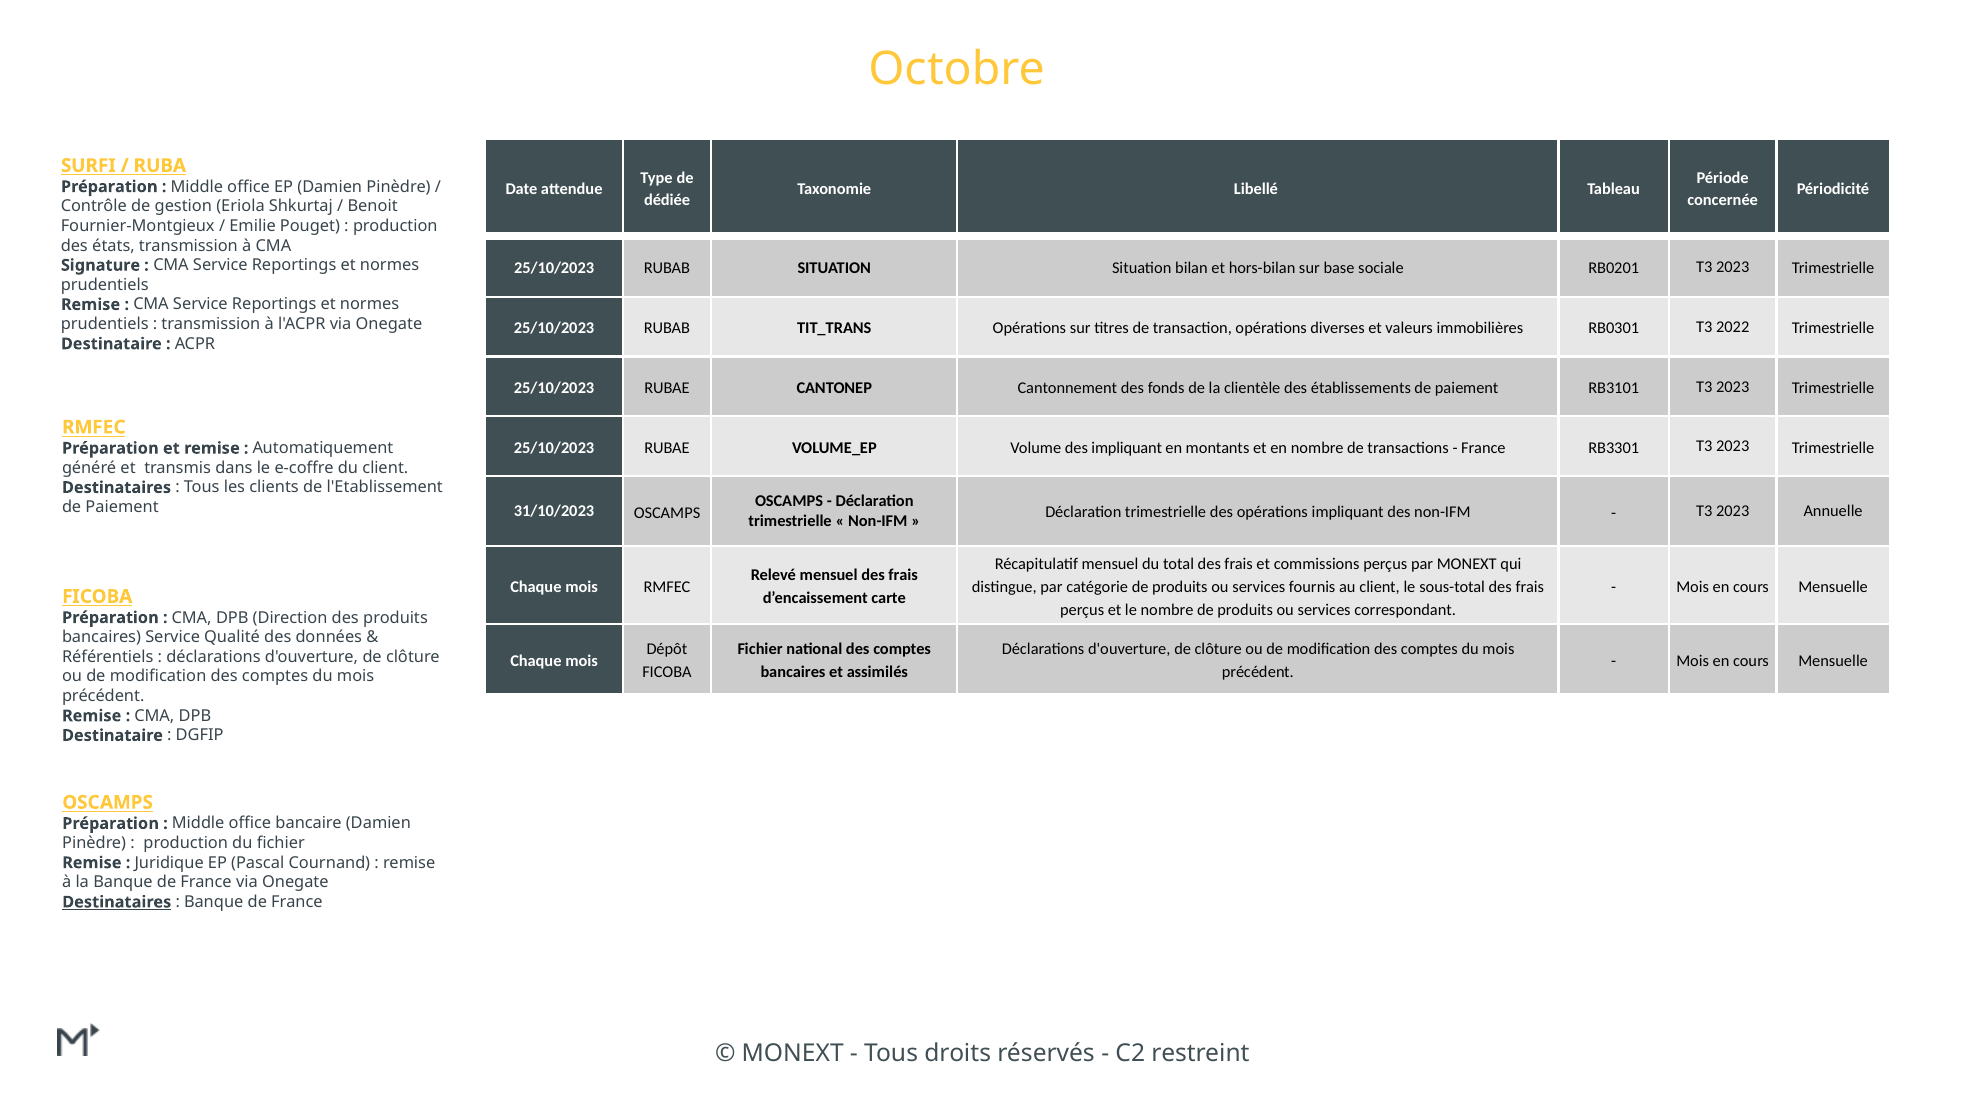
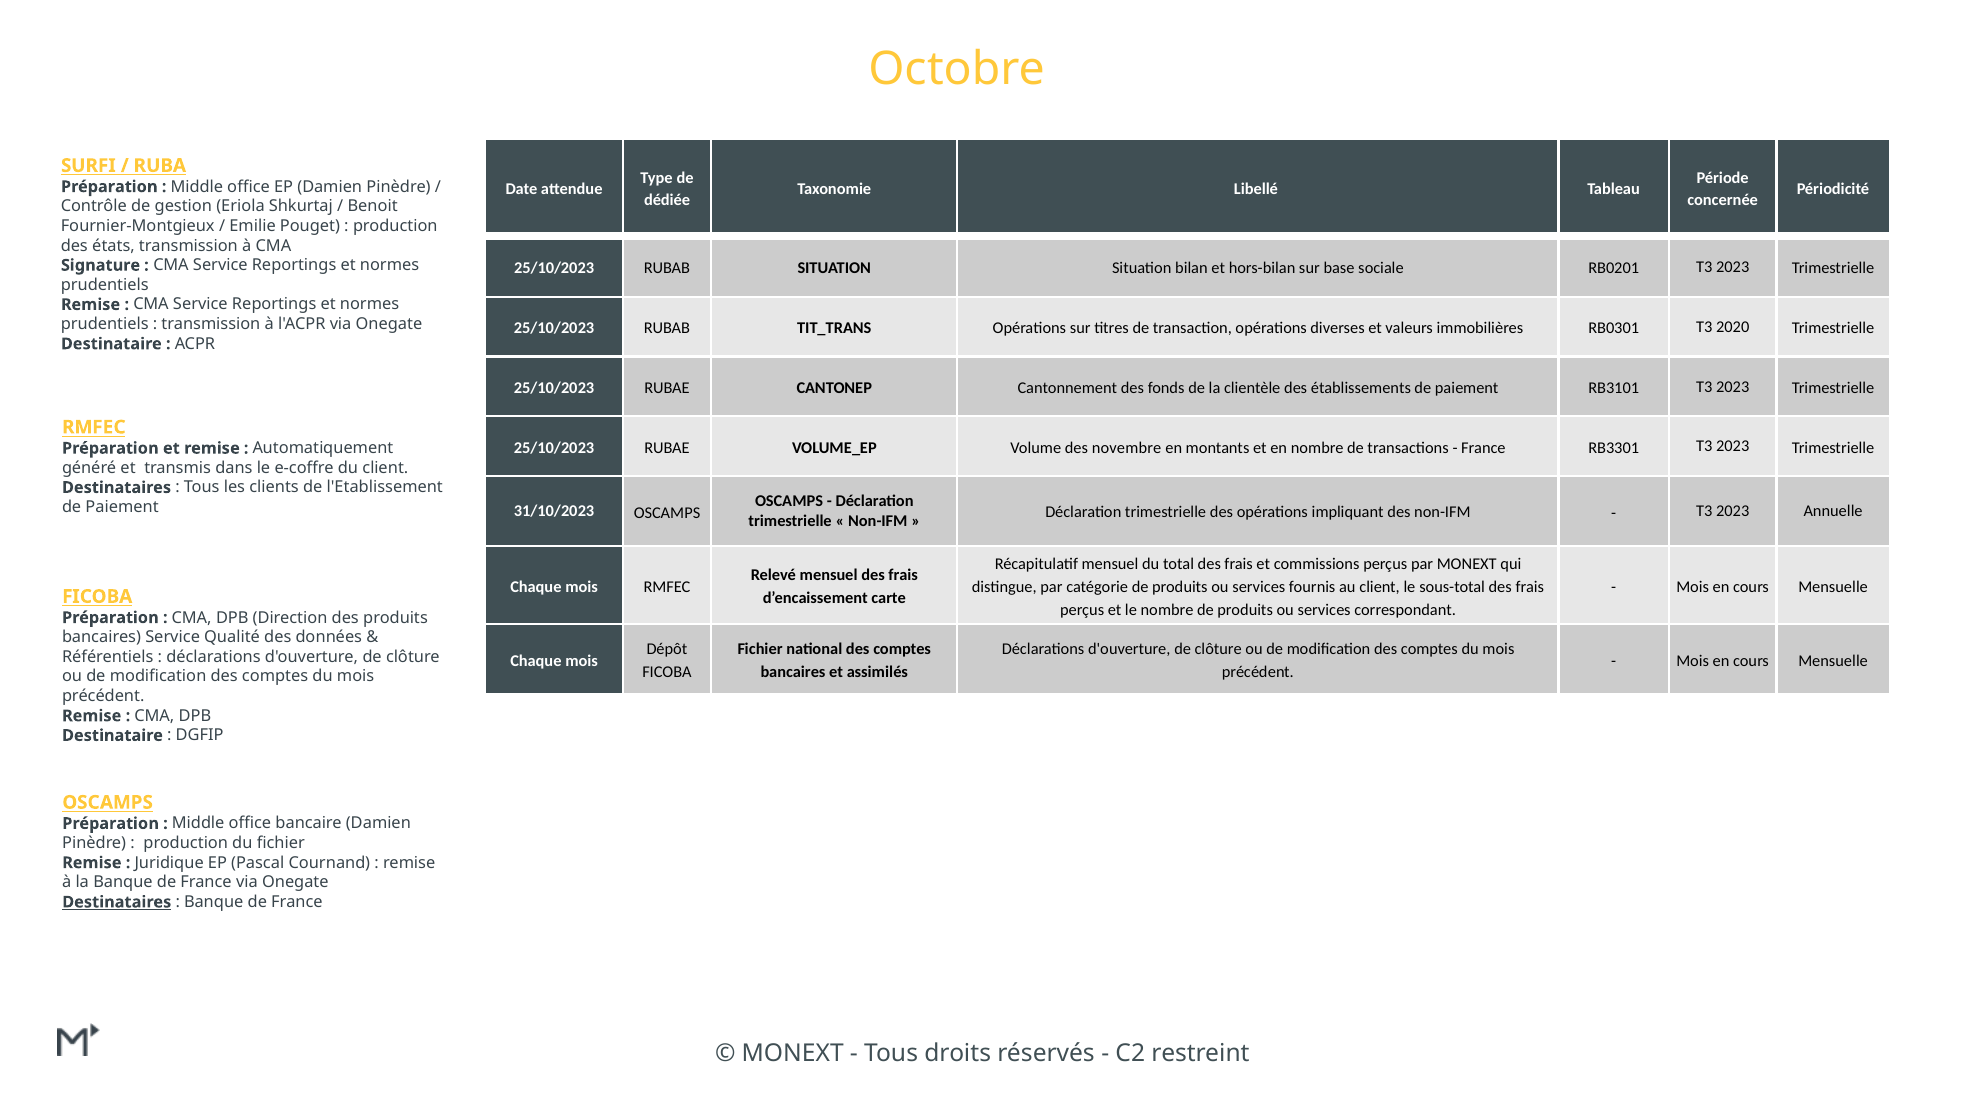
2022: 2022 -> 2020
des impliquant: impliquant -> novembre
